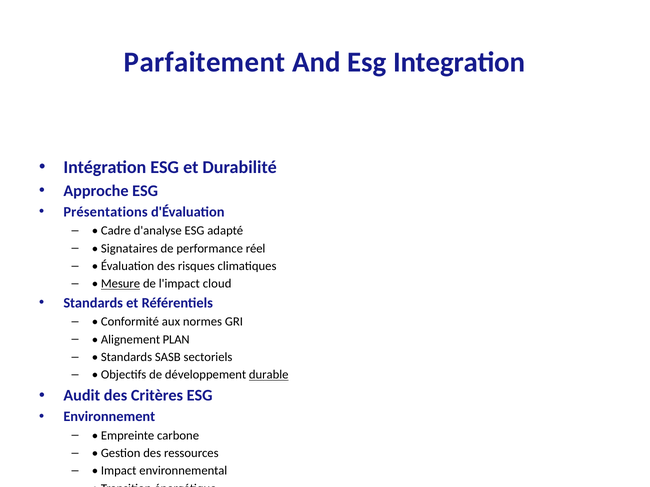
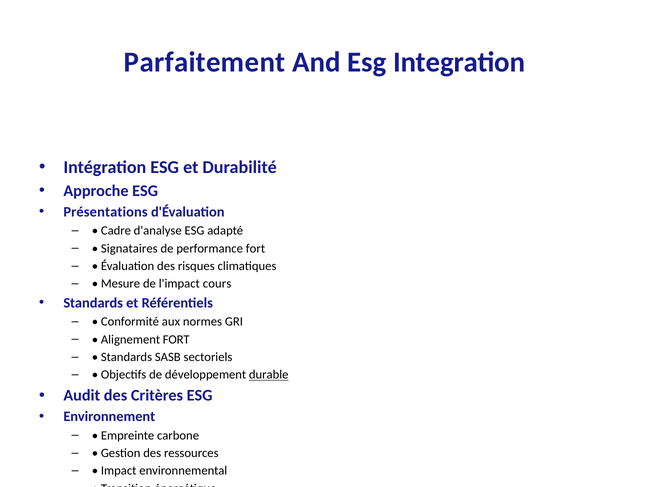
performance réel: réel -> fort
Mesure at (121, 284) underline: present -> none
cloud: cloud -> cours
Alignement PLAN: PLAN -> FORT
